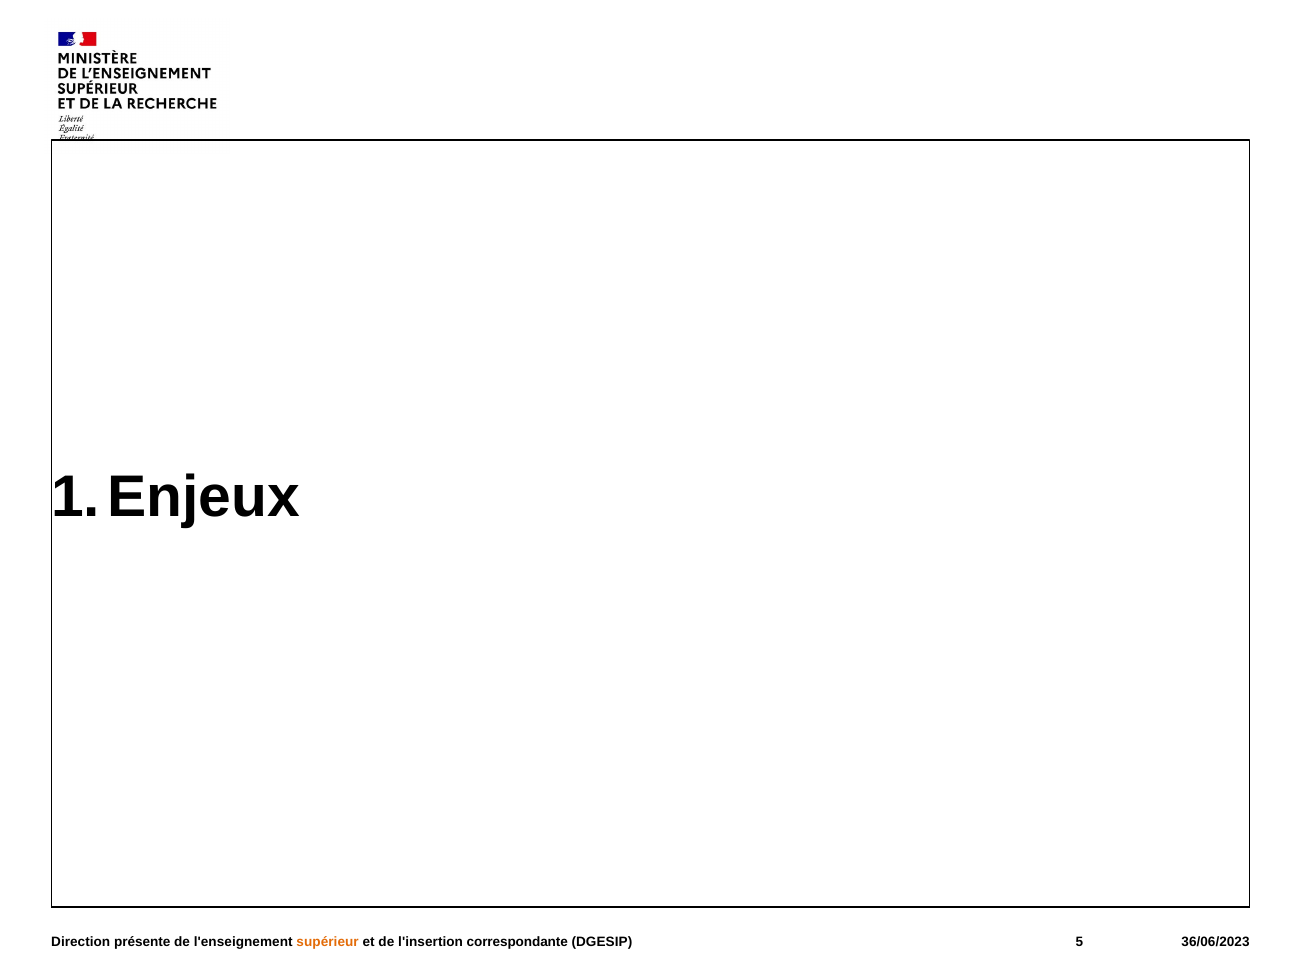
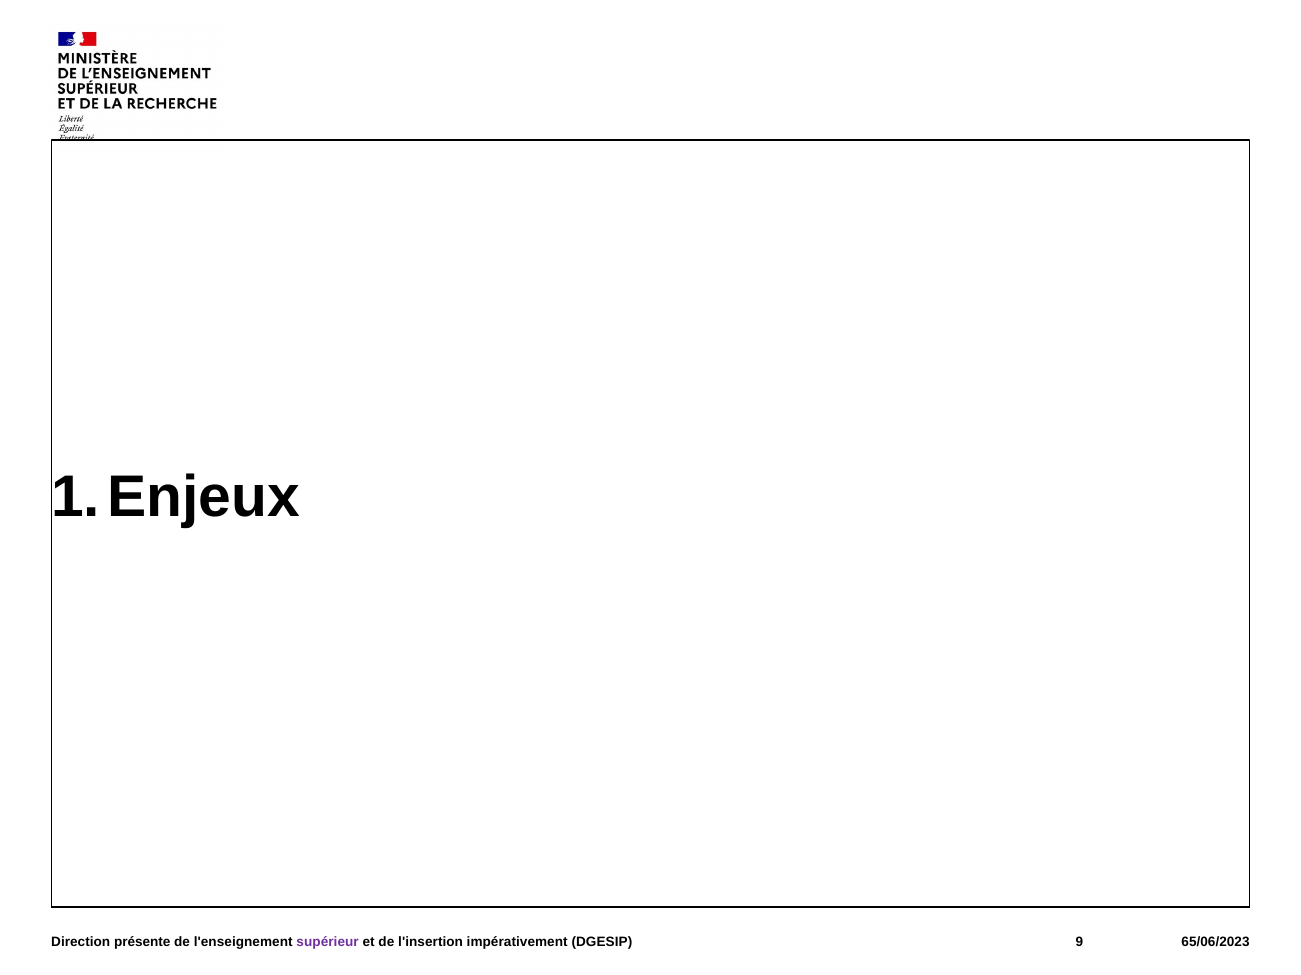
supérieur colour: orange -> purple
correspondante: correspondante -> impérativement
5: 5 -> 9
36/06/2023: 36/06/2023 -> 65/06/2023
